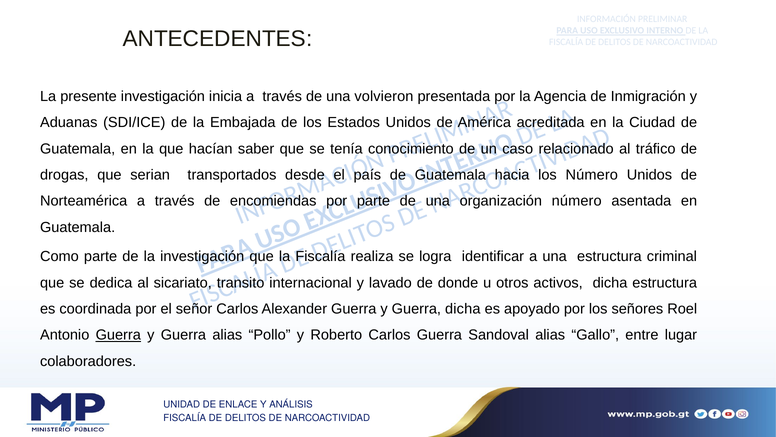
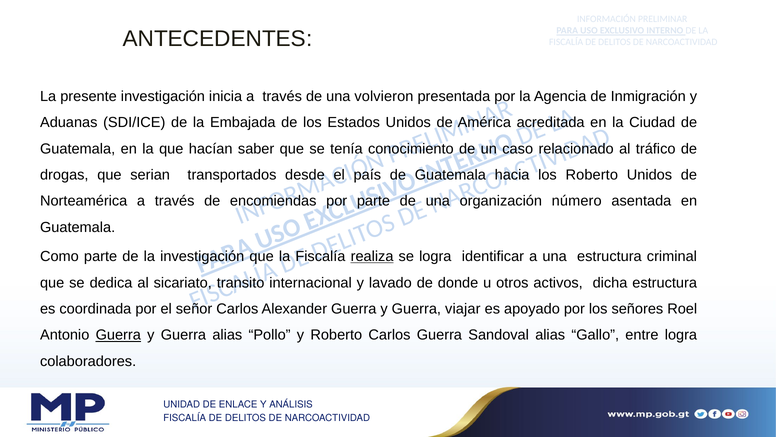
Número at (592, 175): Número -> Roberto
realiza underline: none -> present
Guerra dicha: dicha -> viajar
entre lugar: lugar -> logra
